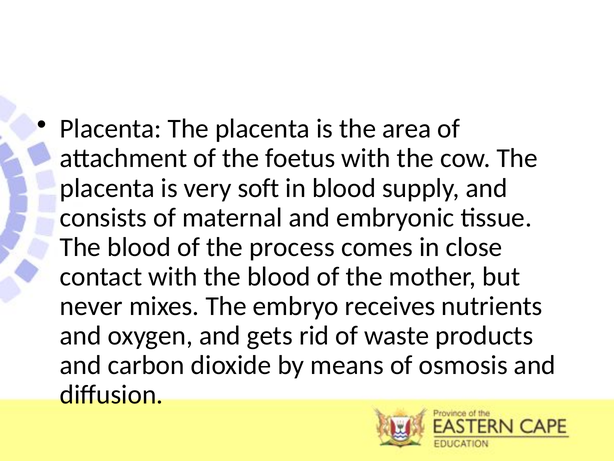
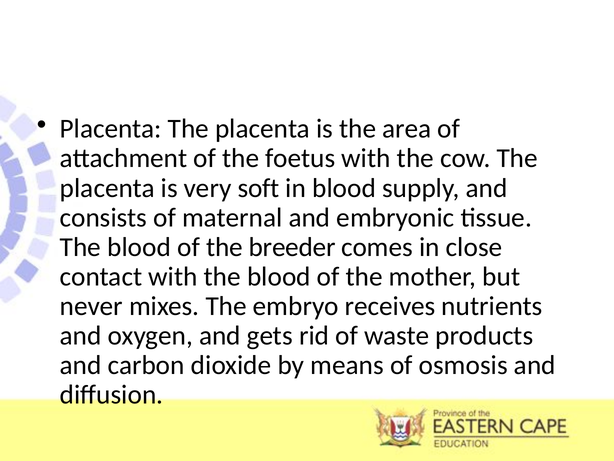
process: process -> breeder
